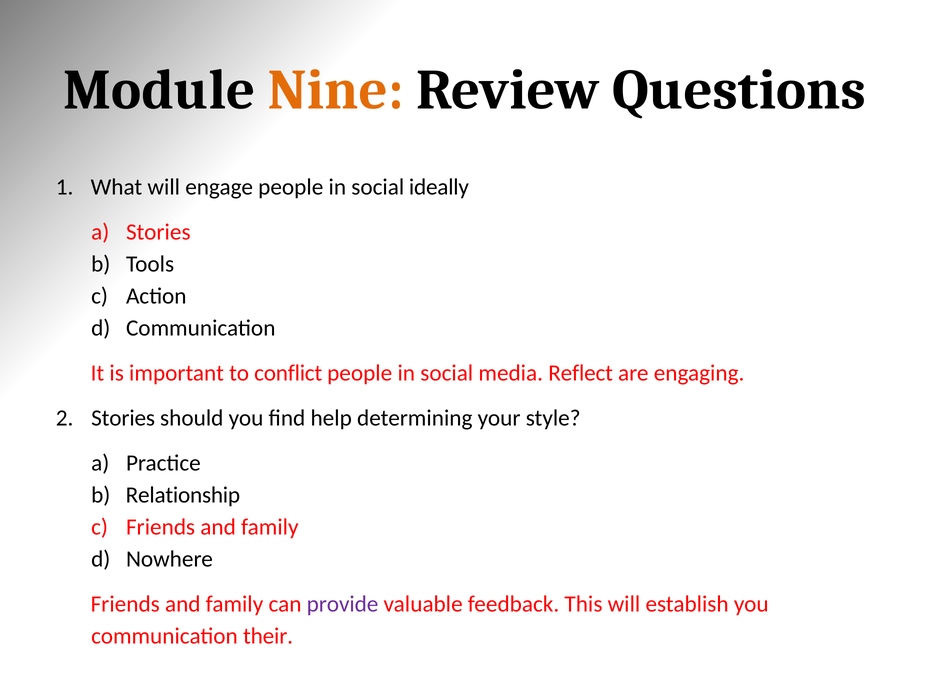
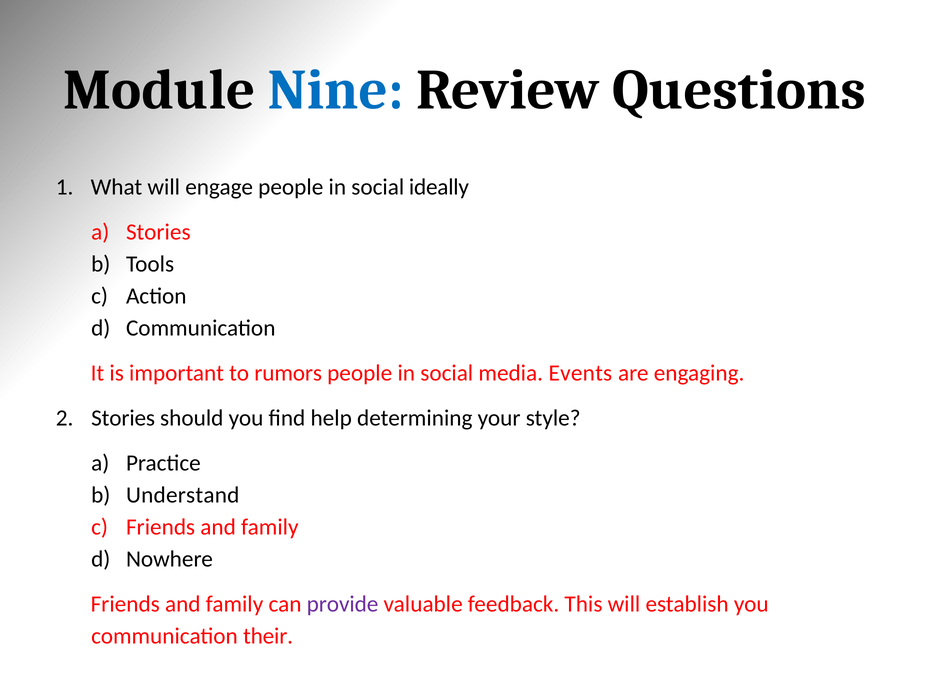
Nine colour: orange -> blue
conflict: conflict -> rumors
Reflect: Reflect -> Events
Relationship: Relationship -> Understand
